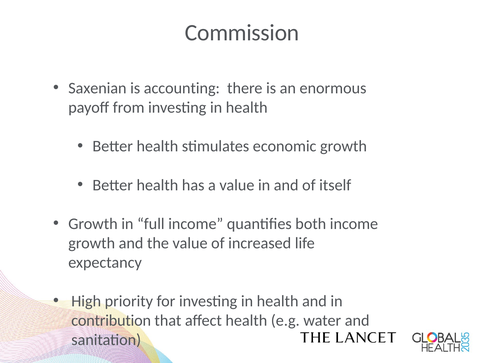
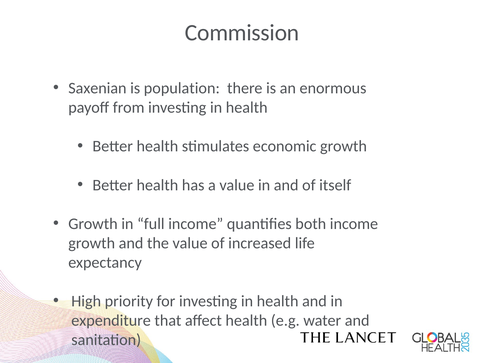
accounting: accounting -> population
contribution: contribution -> expenditure
